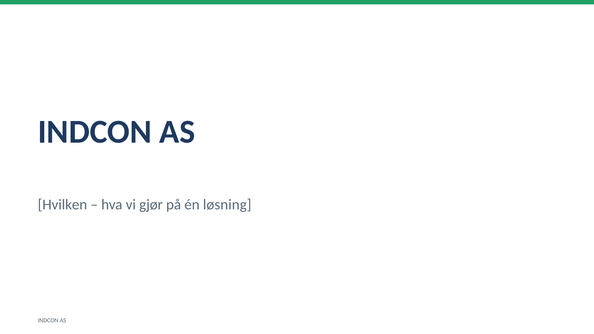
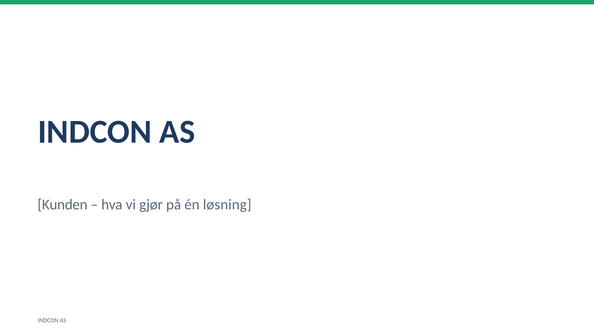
Hvilken: Hvilken -> Kunden
